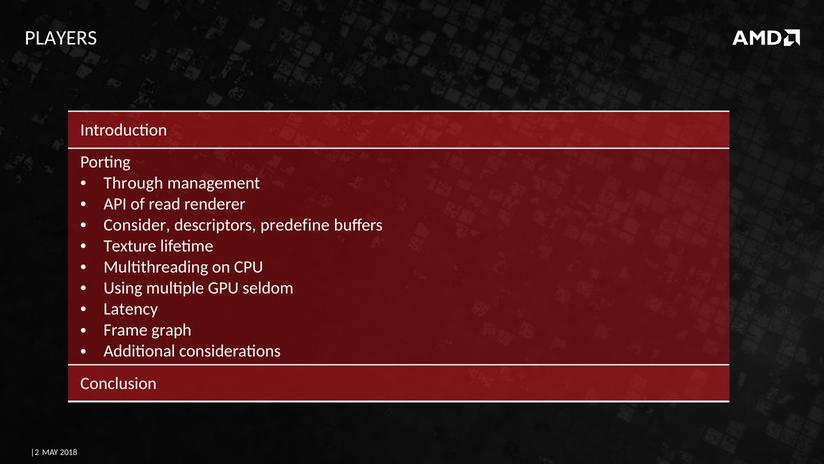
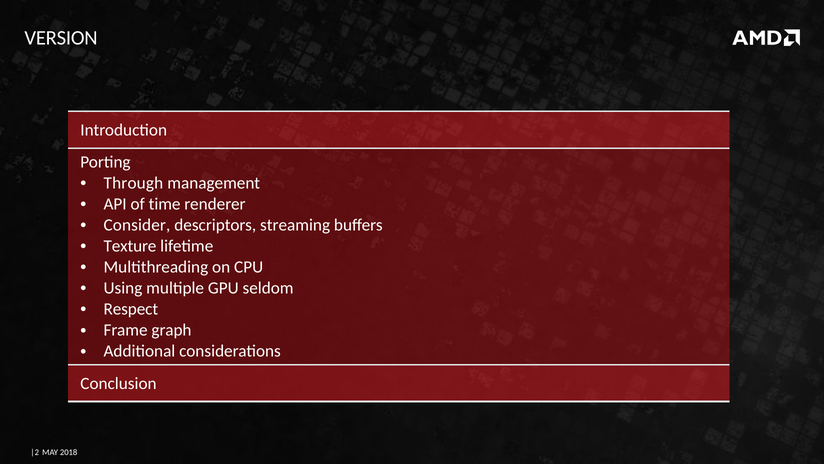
PLAYERS: PLAYERS -> VERSION
read: read -> time
predefine: predefine -> streaming
Latency: Latency -> Respect
